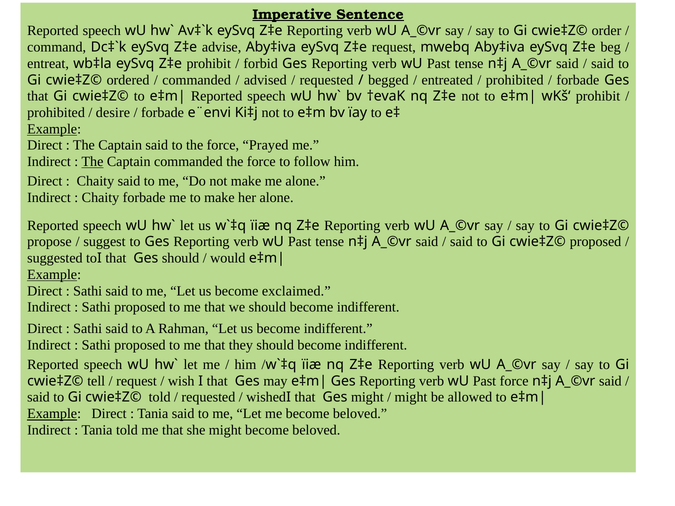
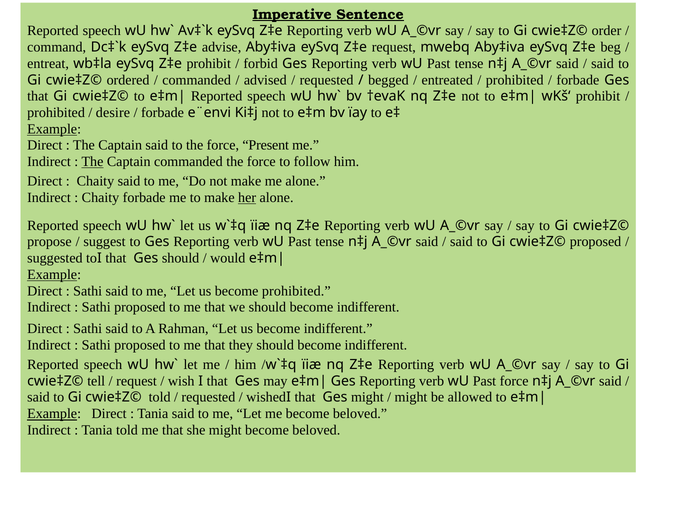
Prayed: Prayed -> Present
her underline: none -> present
become exclaimed: exclaimed -> prohibited
